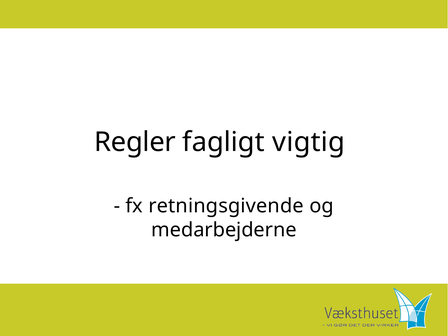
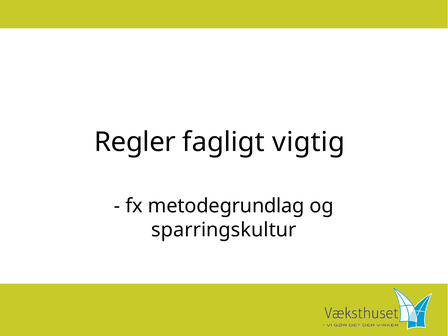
retningsgivende: retningsgivende -> metodegrundlag
medarbejderne: medarbejderne -> sparringskultur
